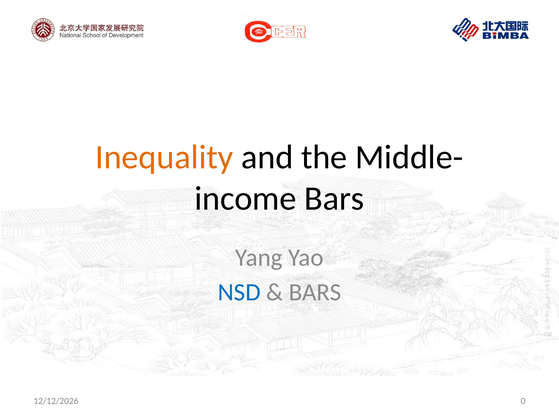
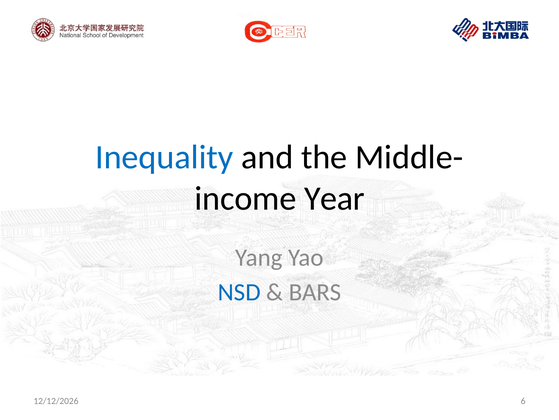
Inequality colour: orange -> blue
Bars at (334, 198): Bars -> Year
0: 0 -> 6
